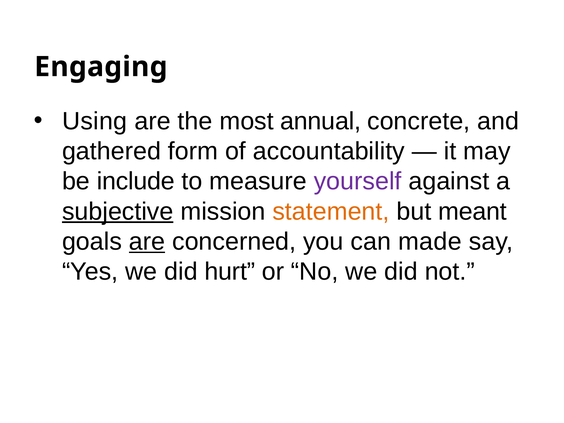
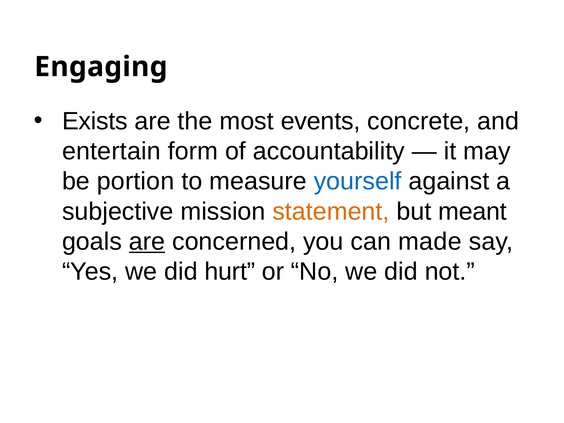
Using: Using -> Exists
annual: annual -> events
gathered: gathered -> entertain
include: include -> portion
yourself colour: purple -> blue
subjective underline: present -> none
